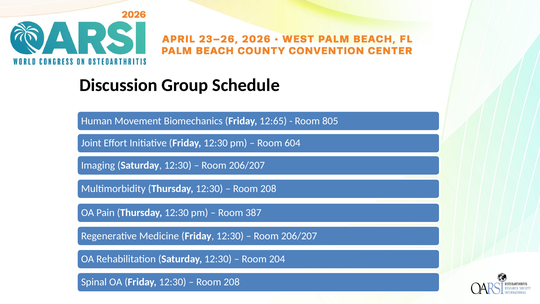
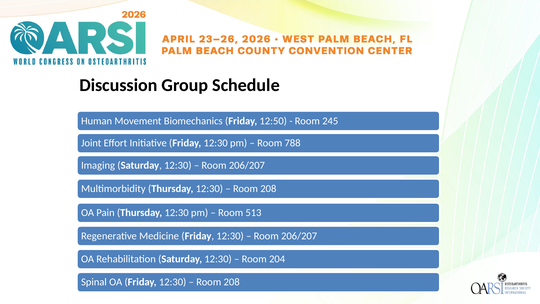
12:65: 12:65 -> 12:50
805: 805 -> 245
604: 604 -> 788
387: 387 -> 513
